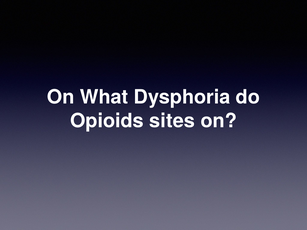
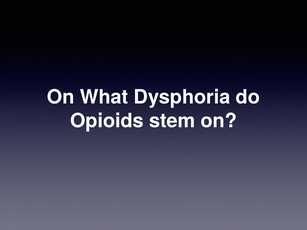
sites: sites -> stem
